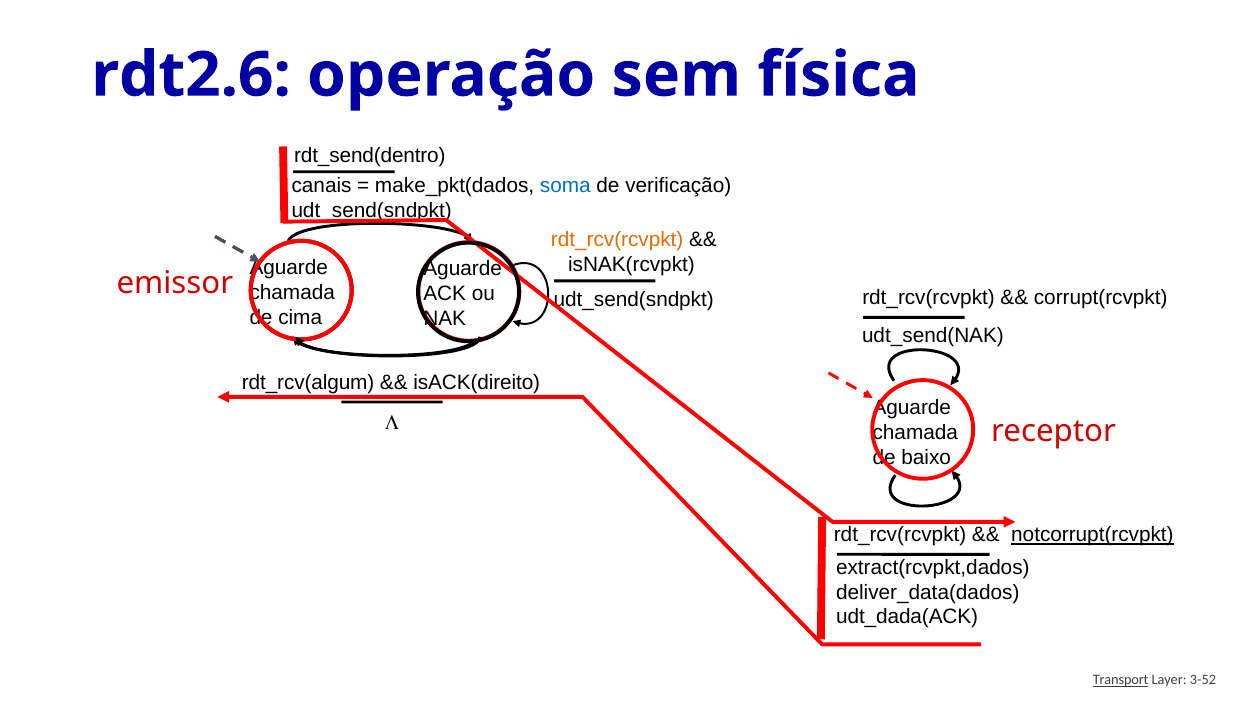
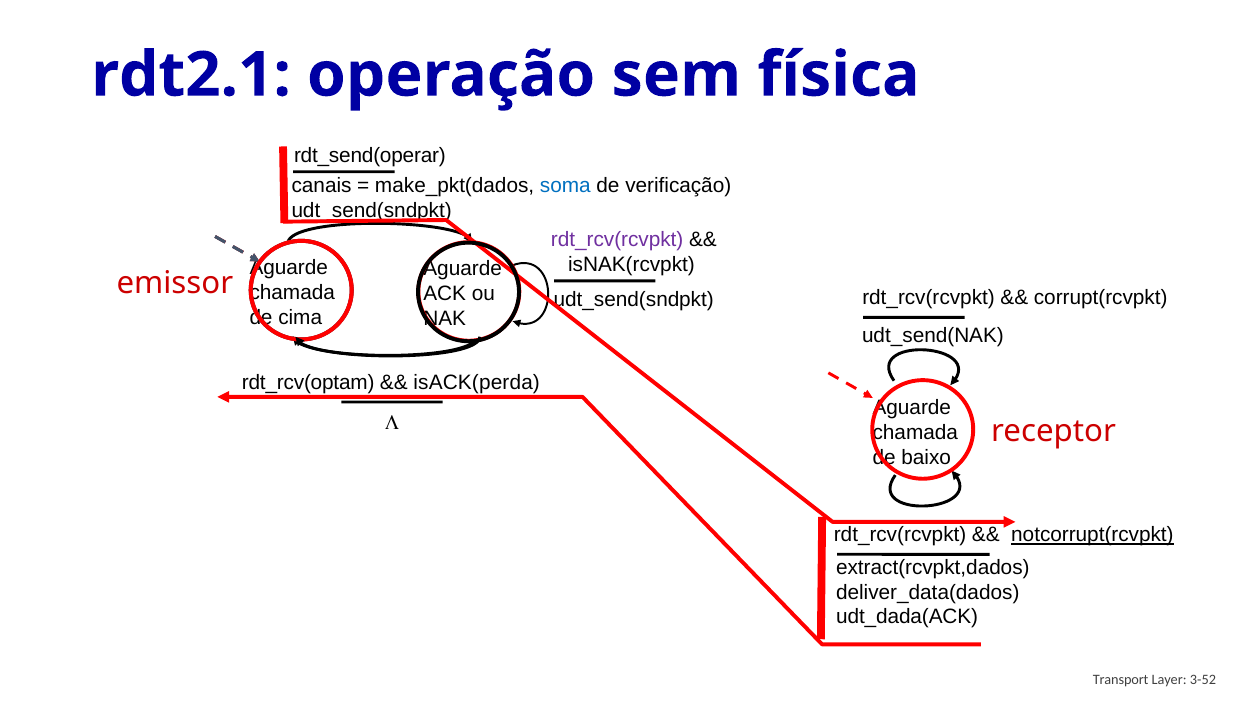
rdt2.6: rdt2.6 -> rdt2.1
rdt_send(dentro: rdt_send(dentro -> rdt_send(operar
rdt_rcv(rcvpkt at (617, 239) colour: orange -> purple
rdt_rcv(algum: rdt_rcv(algum -> rdt_rcv(optam
isACK(direito: isACK(direito -> isACK(perda
Transport underline: present -> none
